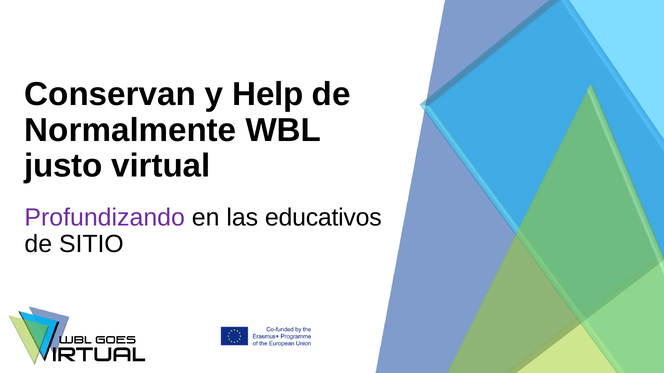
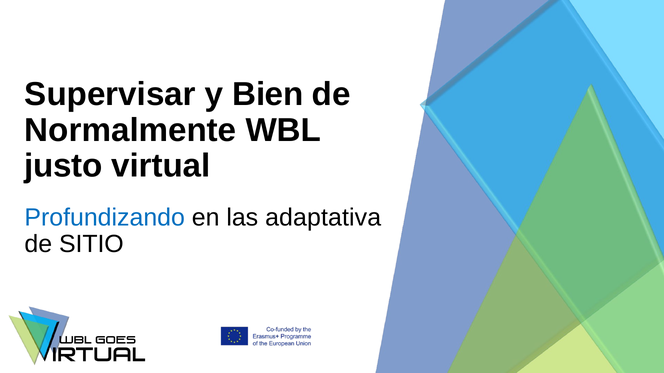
Conservan: Conservan -> Supervisar
Help: Help -> Bien
Profundizando colour: purple -> blue
educativos: educativos -> adaptativa
